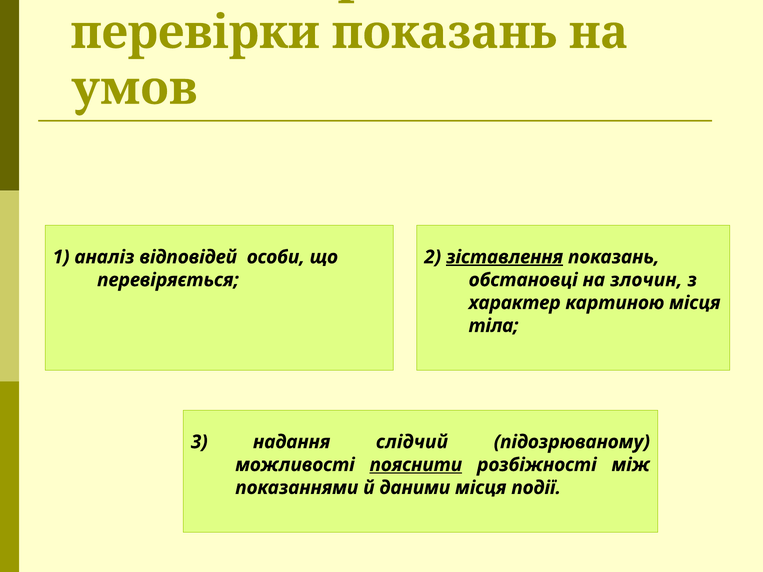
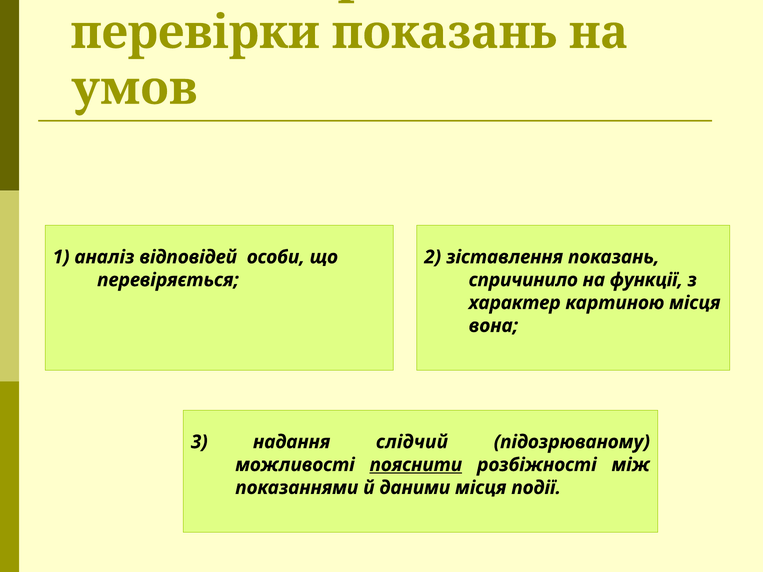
зіставлення underline: present -> none
обстановці: обстановці -> спричинило
злочин: злочин -> функції
тіла: тіла -> вона
